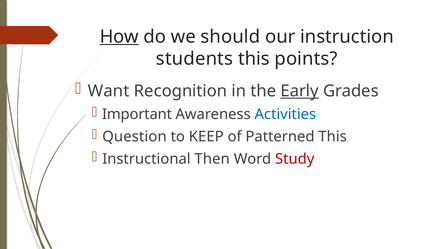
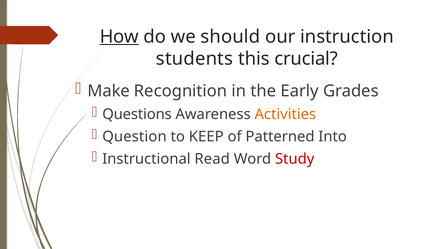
points: points -> crucial
Want: Want -> Make
Early underline: present -> none
Important: Important -> Questions
Activities colour: blue -> orange
Patterned This: This -> Into
Then: Then -> Read
